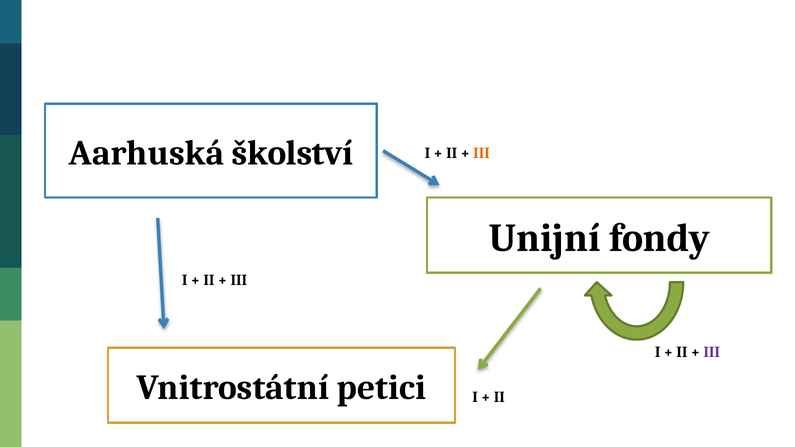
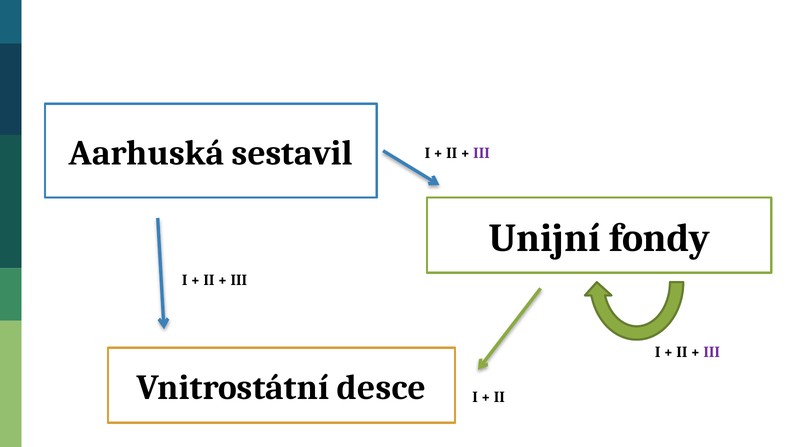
školství: školství -> sestavil
III at (482, 153) colour: orange -> purple
petici: petici -> desce
